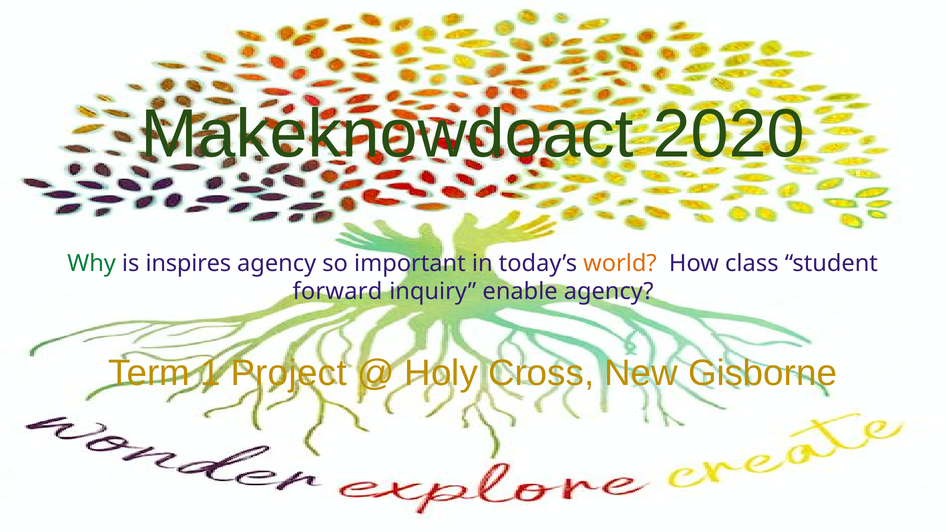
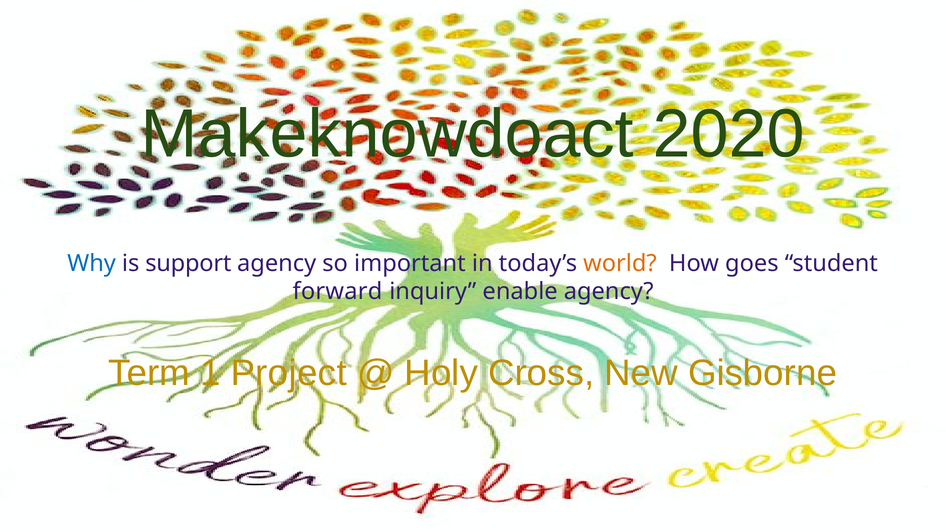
Why colour: green -> blue
inspires: inspires -> support
class: class -> goes
